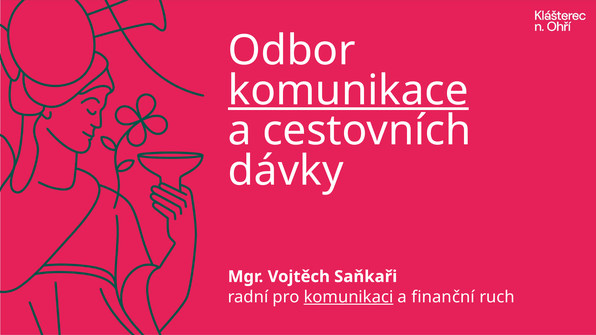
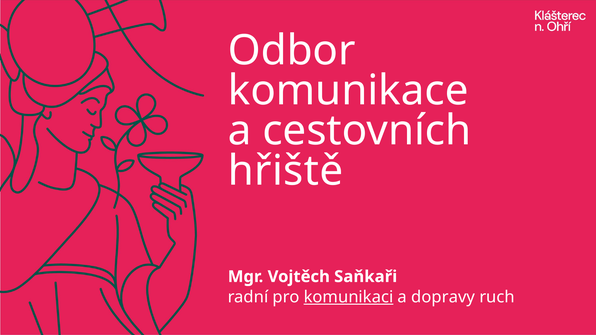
komunikace underline: present -> none
dávky: dávky -> hřiště
finanční: finanční -> dopravy
